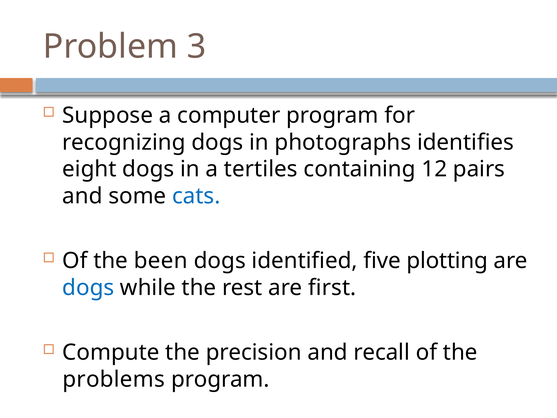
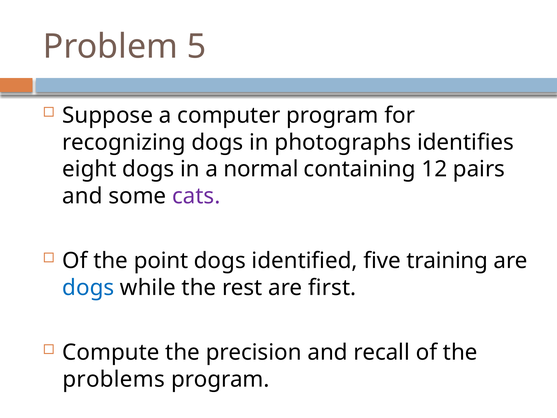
3: 3 -> 5
tertiles: tertiles -> normal
cats colour: blue -> purple
been: been -> point
plotting: plotting -> training
